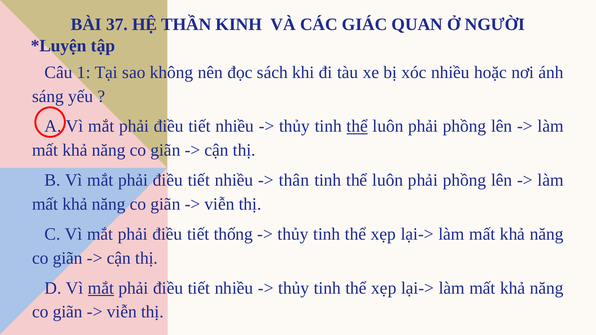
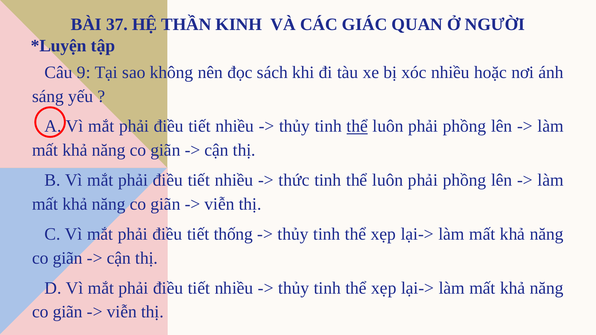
1: 1 -> 9
thân: thân -> thức
mắt at (101, 288) underline: present -> none
